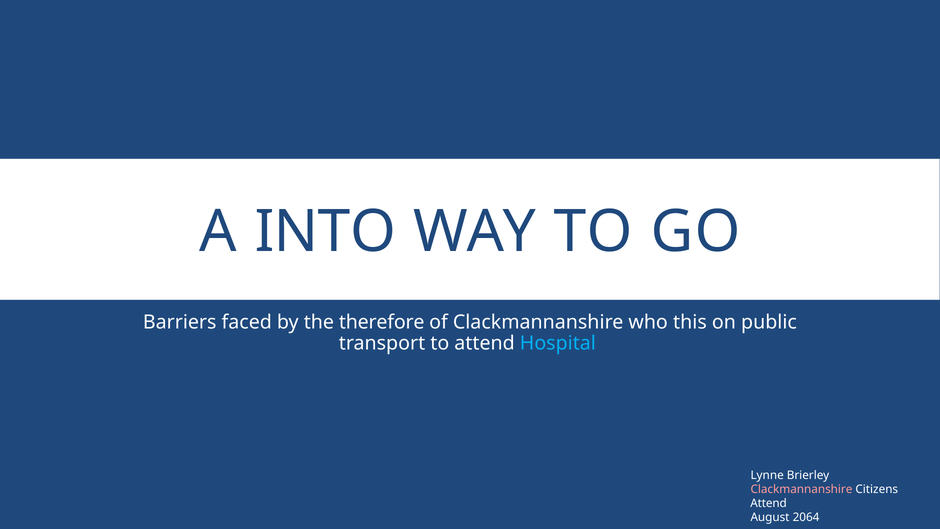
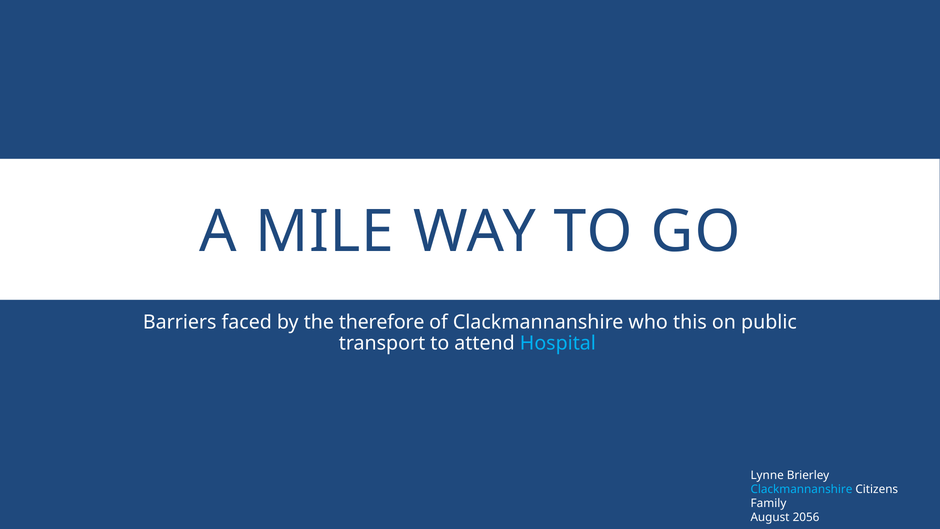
INTO: INTO -> MILE
Clackmannanshire at (801, 489) colour: pink -> light blue
Attend at (769, 503): Attend -> Family
2064: 2064 -> 2056
